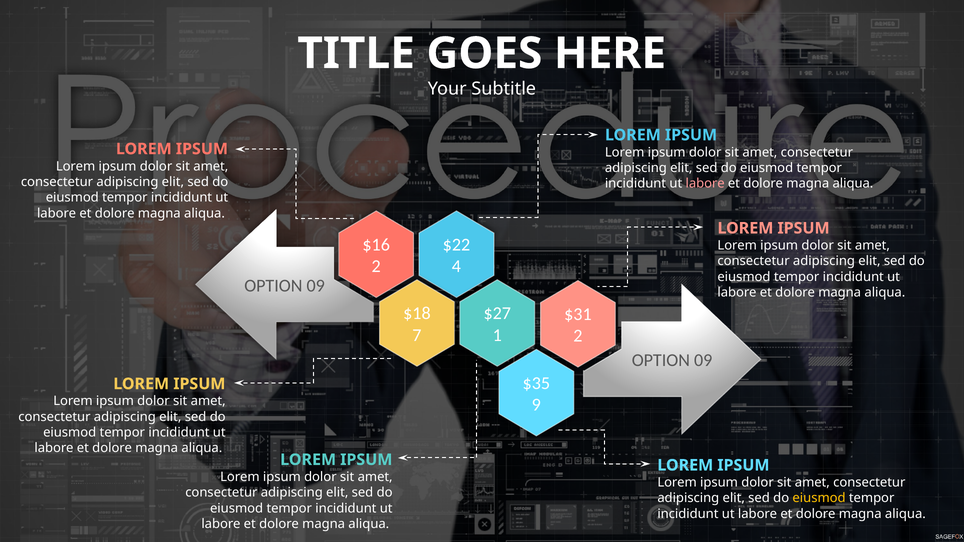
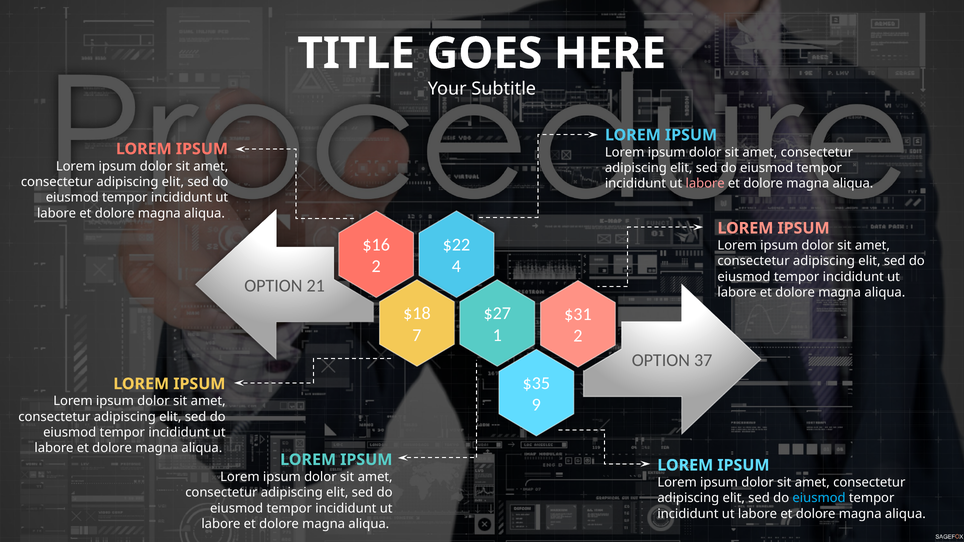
09 at (316, 286): 09 -> 21
09 at (703, 361): 09 -> 37
eiusmod at (819, 498) colour: yellow -> light blue
